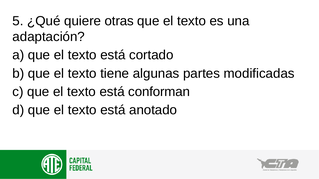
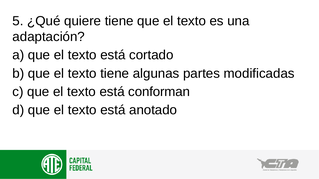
quiere otras: otras -> tiene
